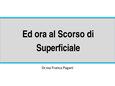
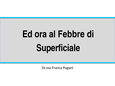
Scorso: Scorso -> Febbre
